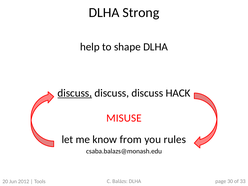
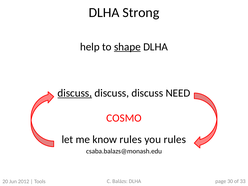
shape underline: none -> present
HACK: HACK -> NEED
MISUSE: MISUSE -> COSMO
know from: from -> rules
